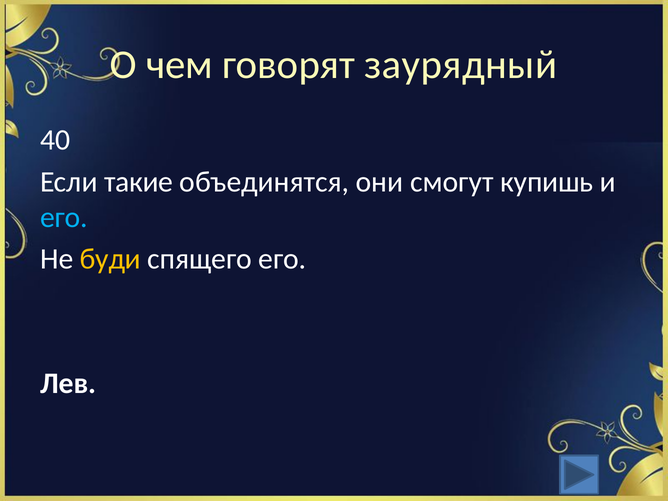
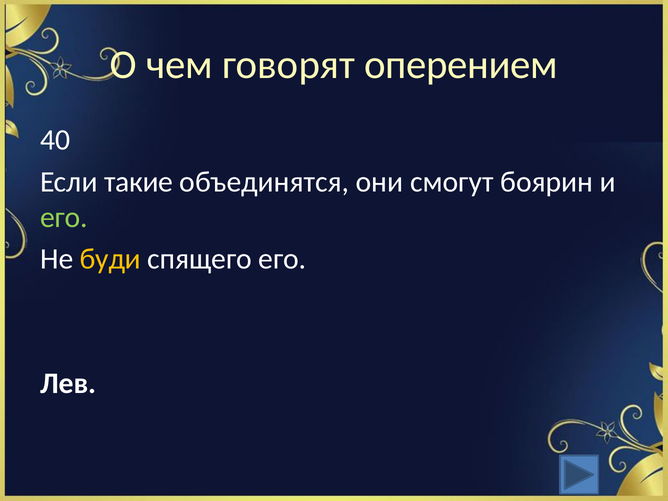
заурядный: заурядный -> оперением
купишь: купишь -> боярин
его at (64, 217) colour: light blue -> light green
